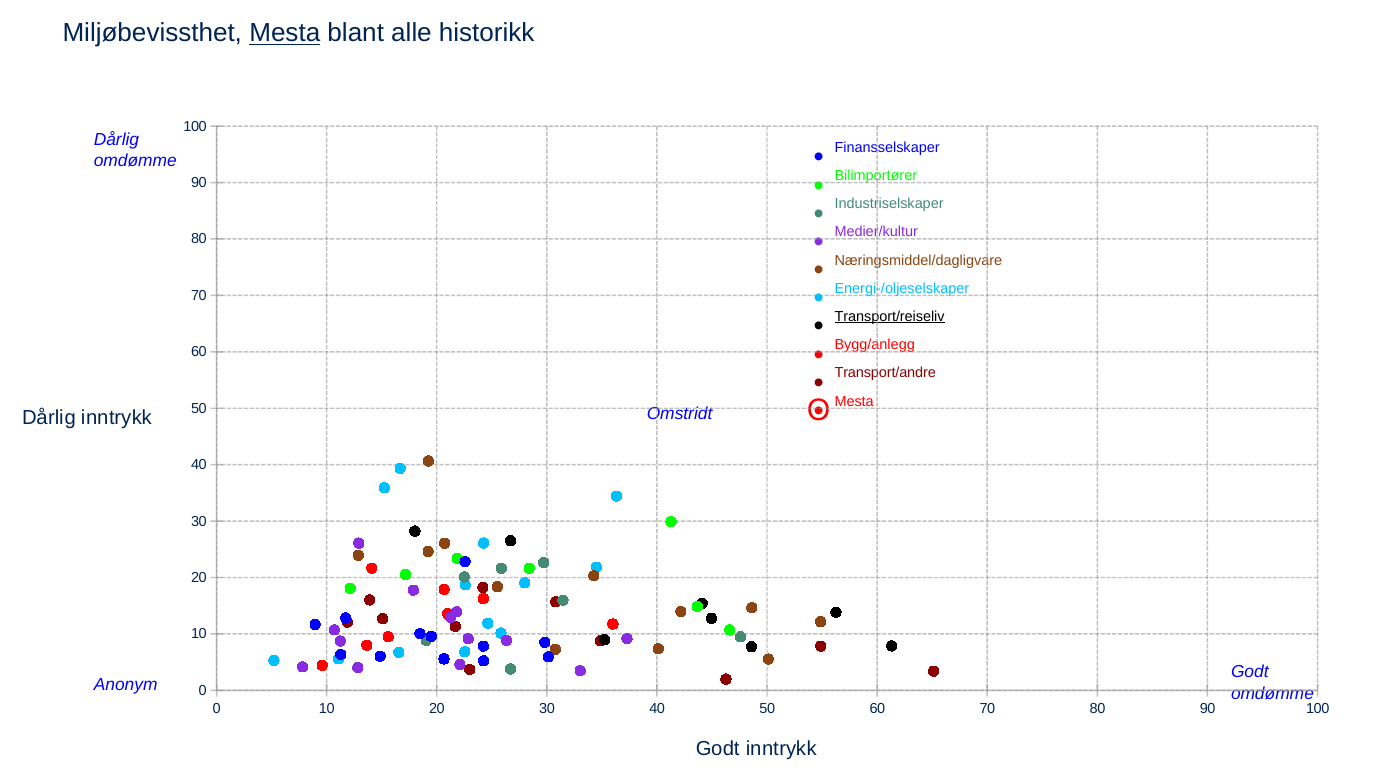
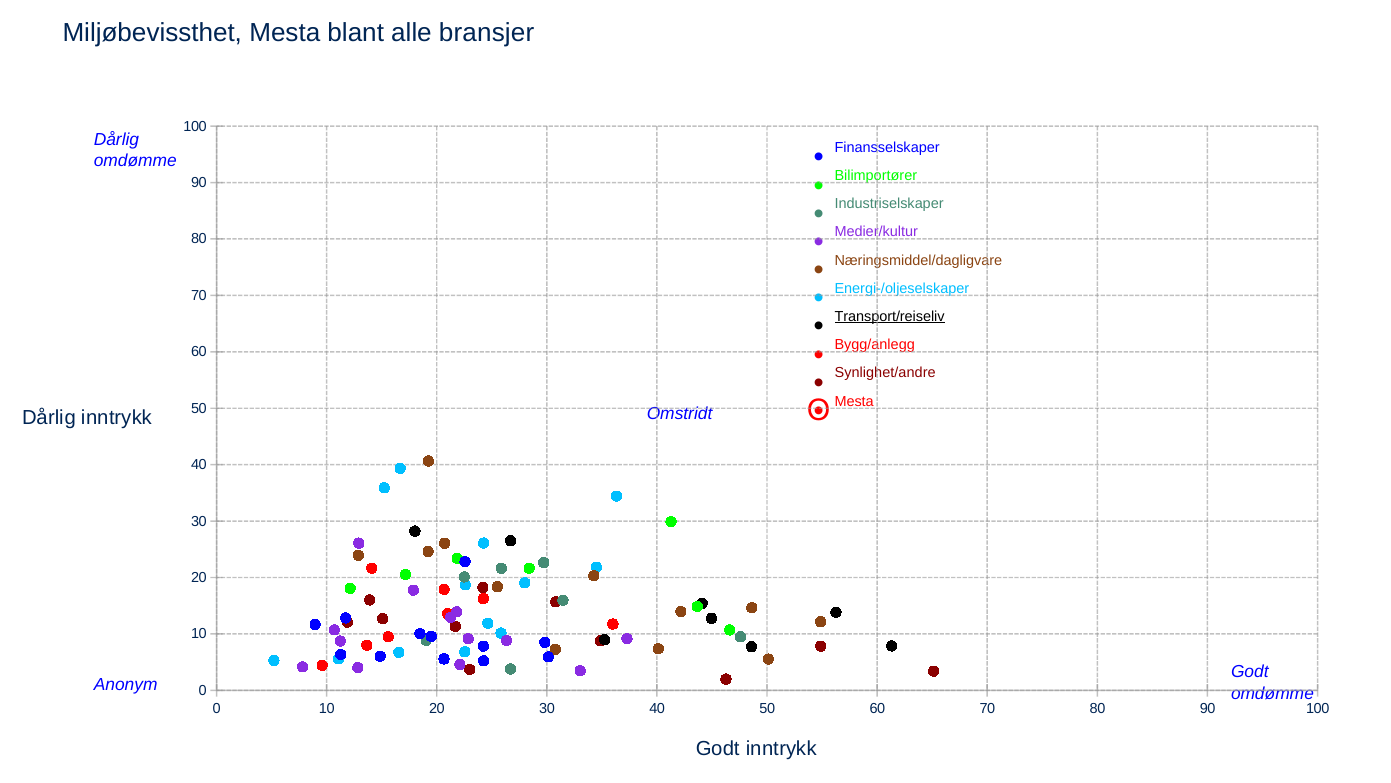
Mesta at (285, 33) underline: present -> none
historikk: historikk -> bransjer
Transport/andre: Transport/andre -> Synlighet/andre
